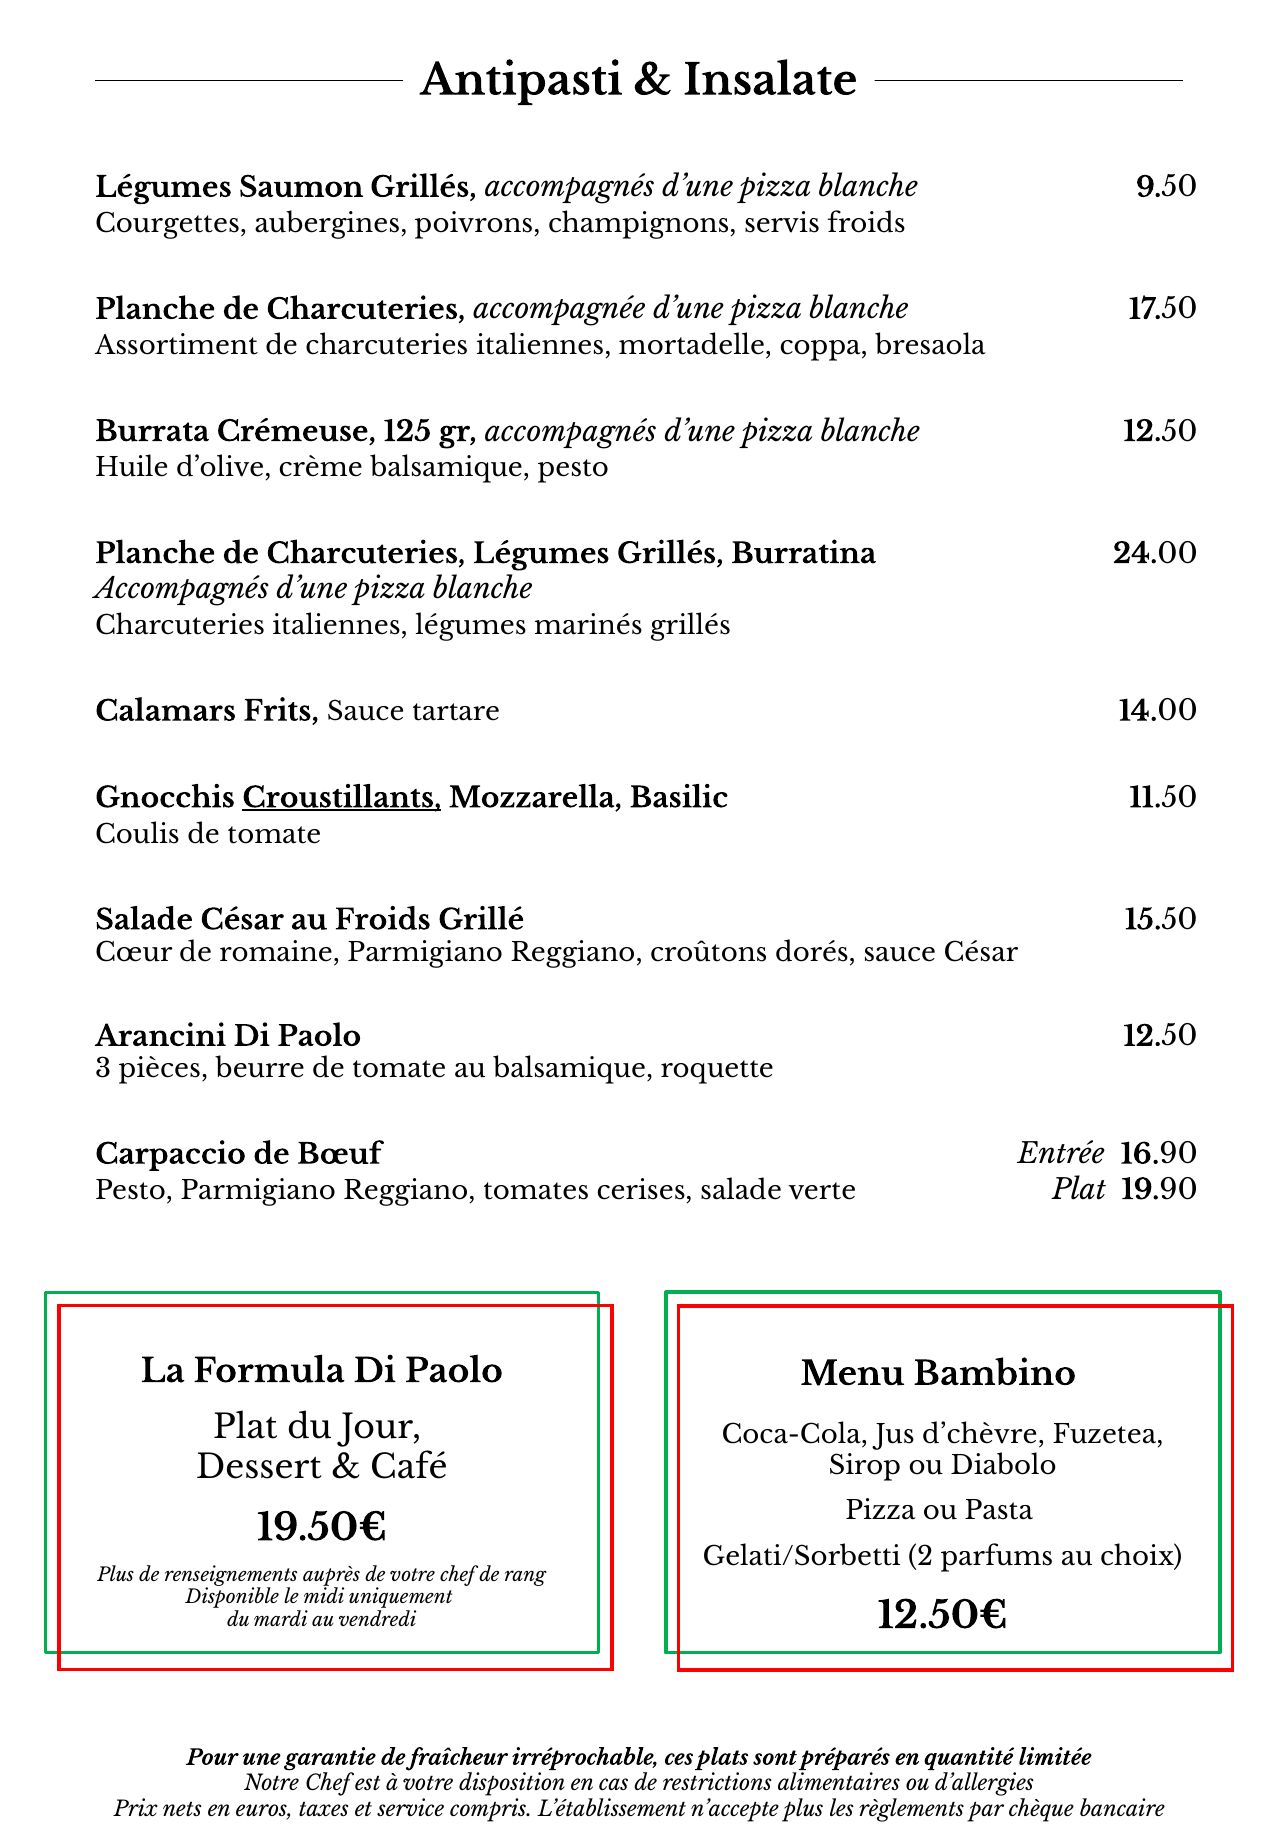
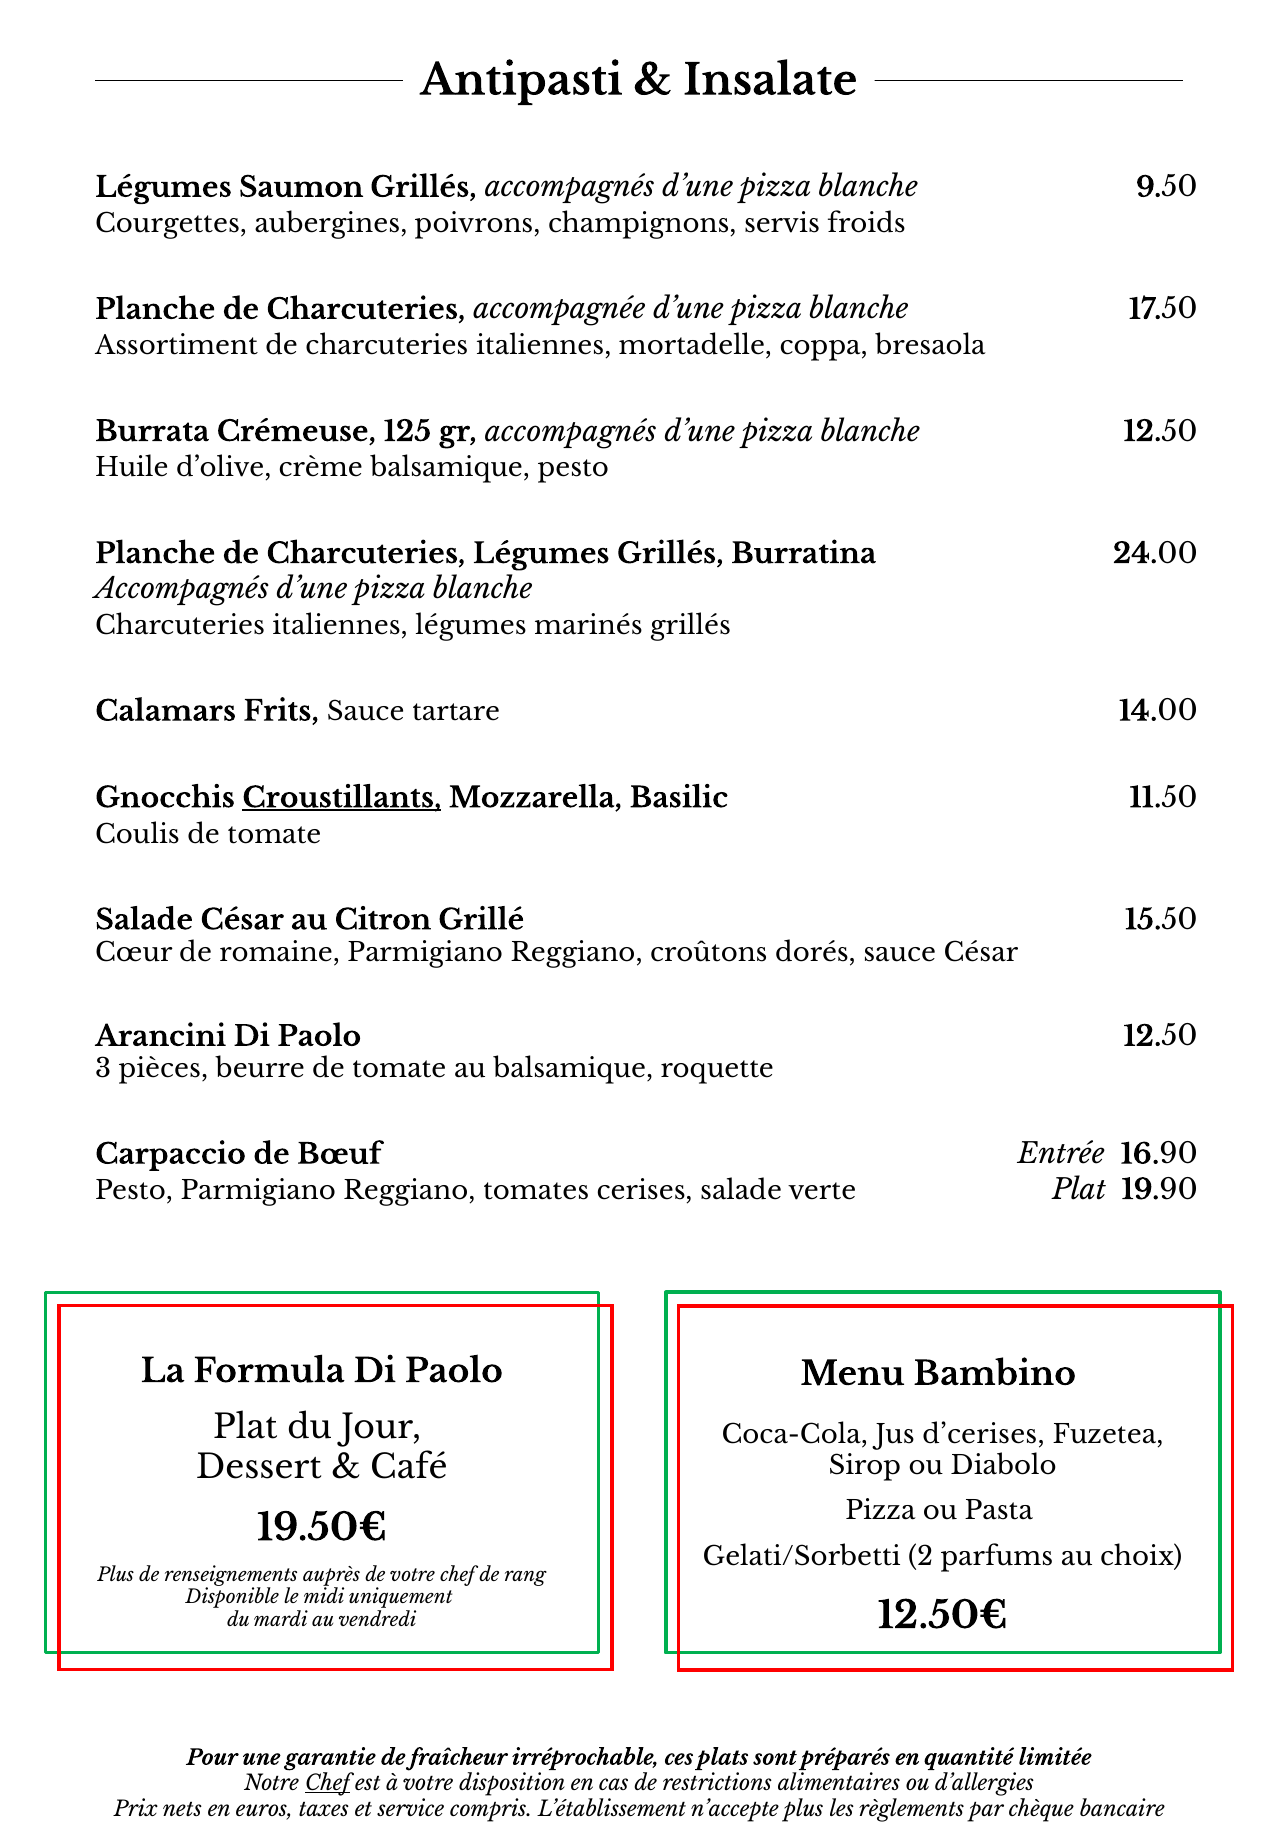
au Froids: Froids -> Citron
d’chèvre: d’chèvre -> d’cerises
Chef at (327, 1783) underline: none -> present
